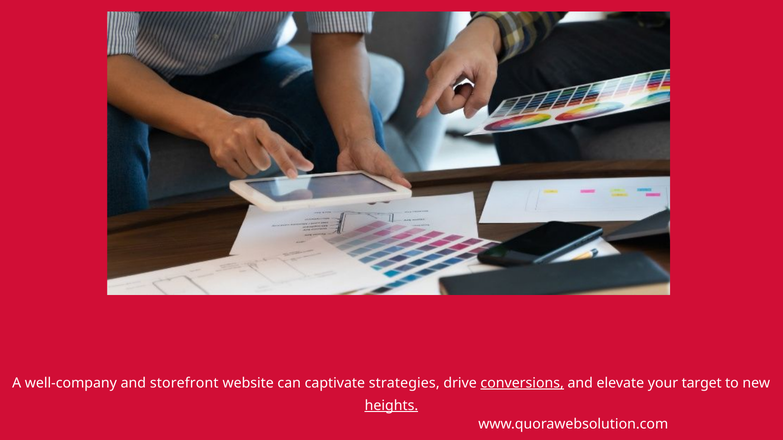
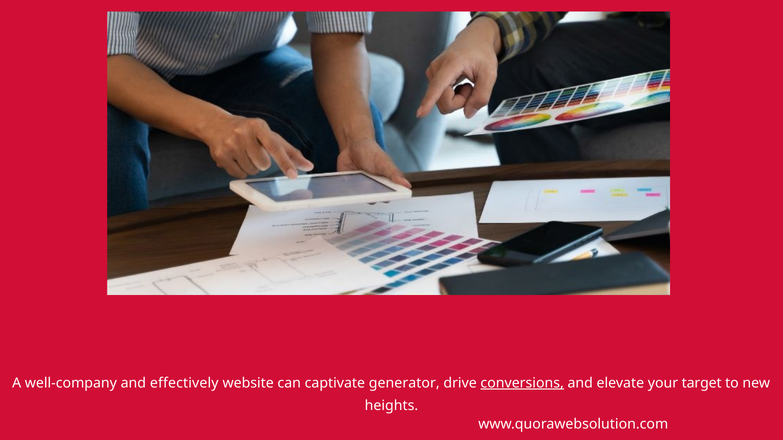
storefront: storefront -> effectively
strategies: strategies -> generator
heights underline: present -> none
